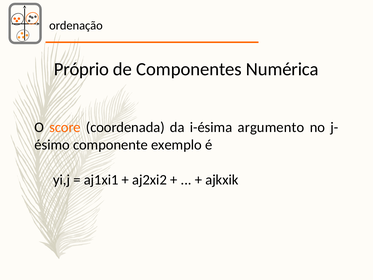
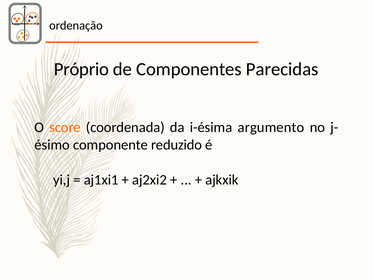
Numérica: Numérica -> Parecidas
exemplo: exemplo -> reduzido
